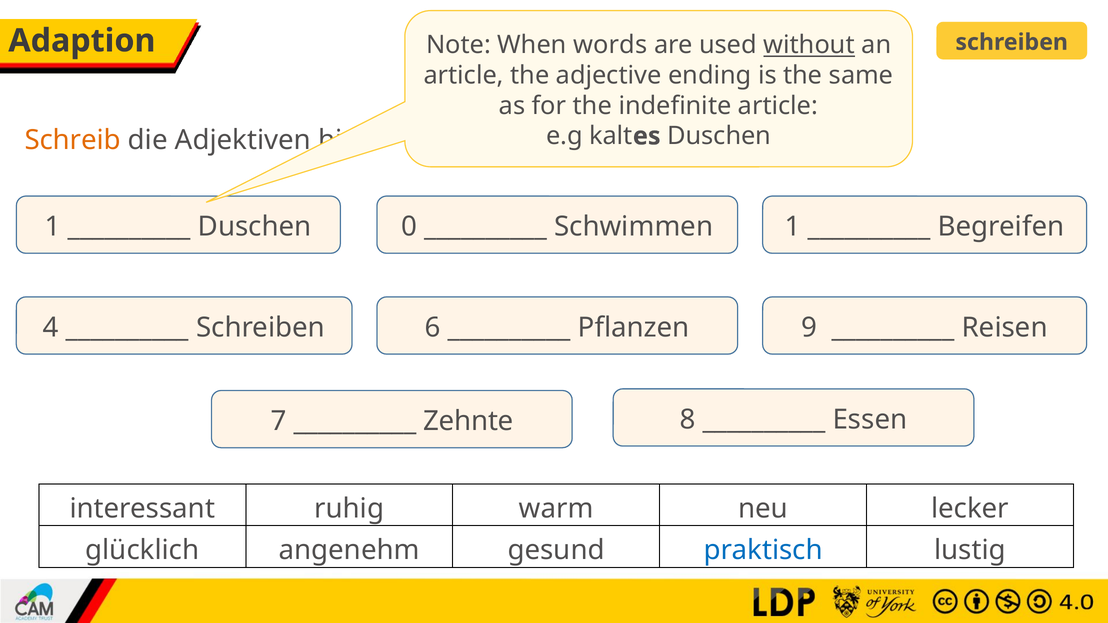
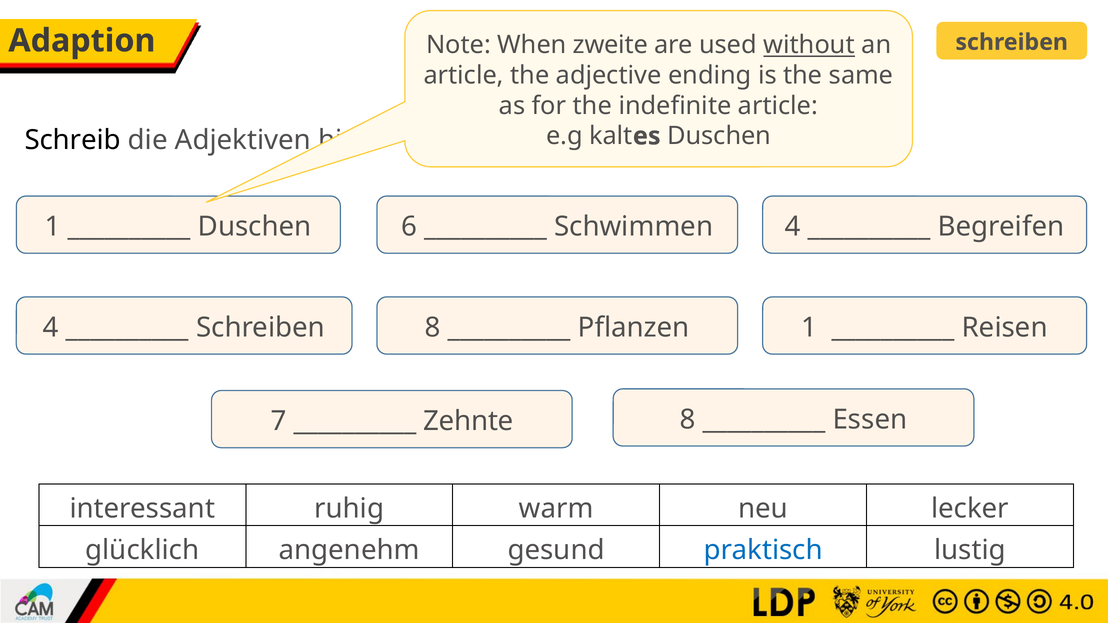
words: words -> zweite
Schreib colour: orange -> black
0: 0 -> 6
Schwimmen 1: 1 -> 4
Schreiben 6: 6 -> 8
Pflanzen 9: 9 -> 1
